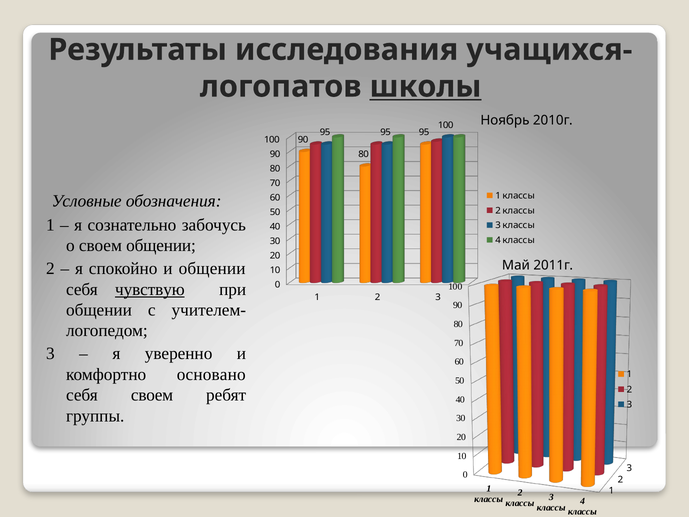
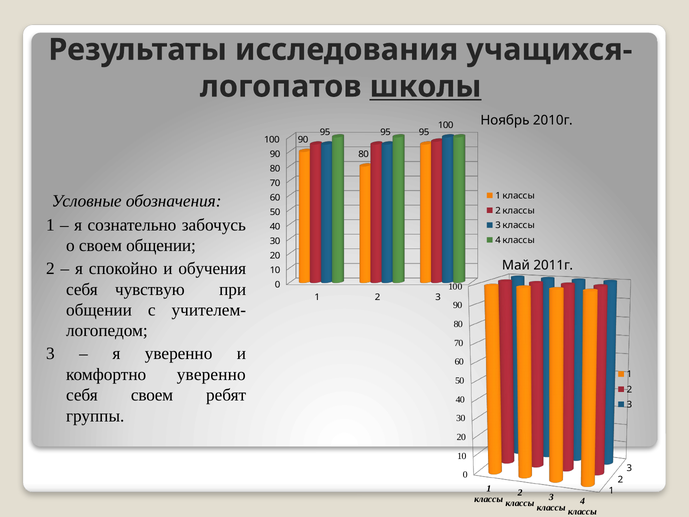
и общении: общении -> обучения
чувствую underline: present -> none
комфортно основано: основано -> уверенно
